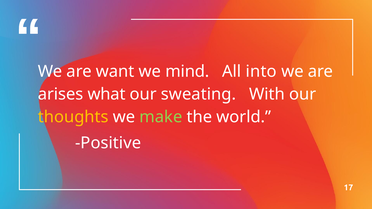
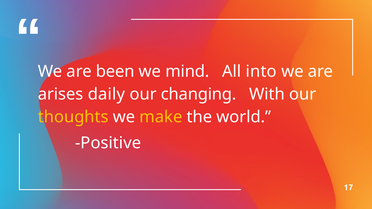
want: want -> been
what: what -> daily
sweating: sweating -> changing
make colour: light green -> yellow
